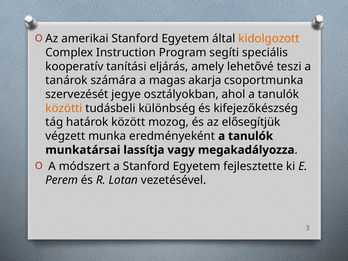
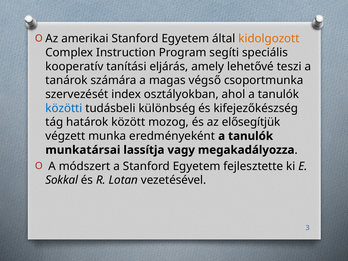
akarja: akarja -> végső
jegye: jegye -> index
közötti colour: orange -> blue
Perem: Perem -> Sokkal
